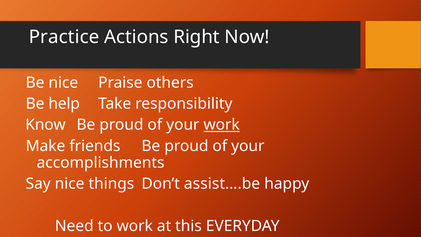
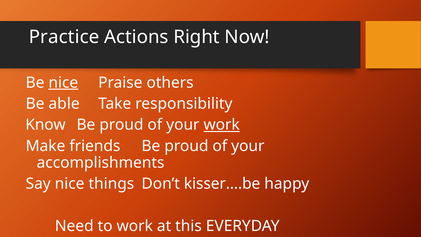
nice at (63, 82) underline: none -> present
help: help -> able
assist….be: assist….be -> kisser….be
